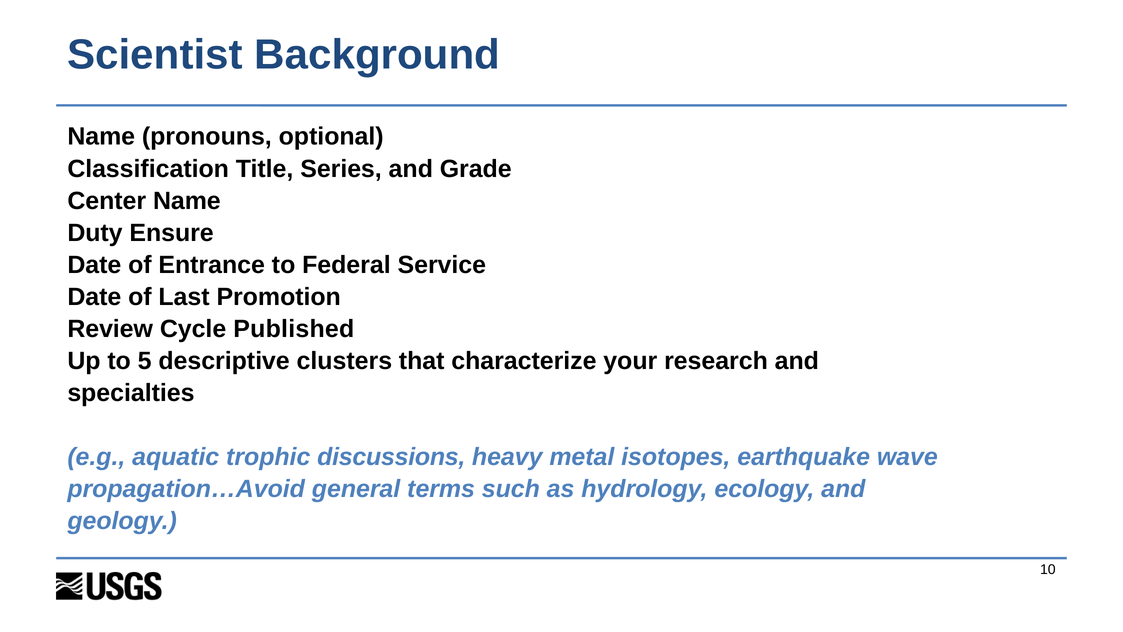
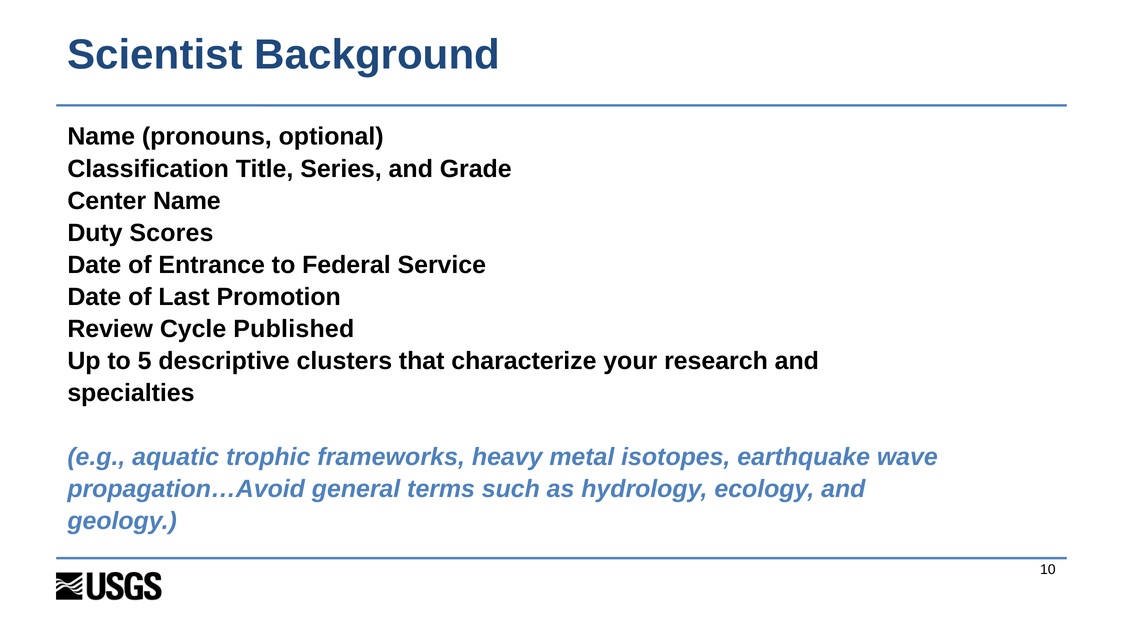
Ensure: Ensure -> Scores
discussions: discussions -> frameworks
